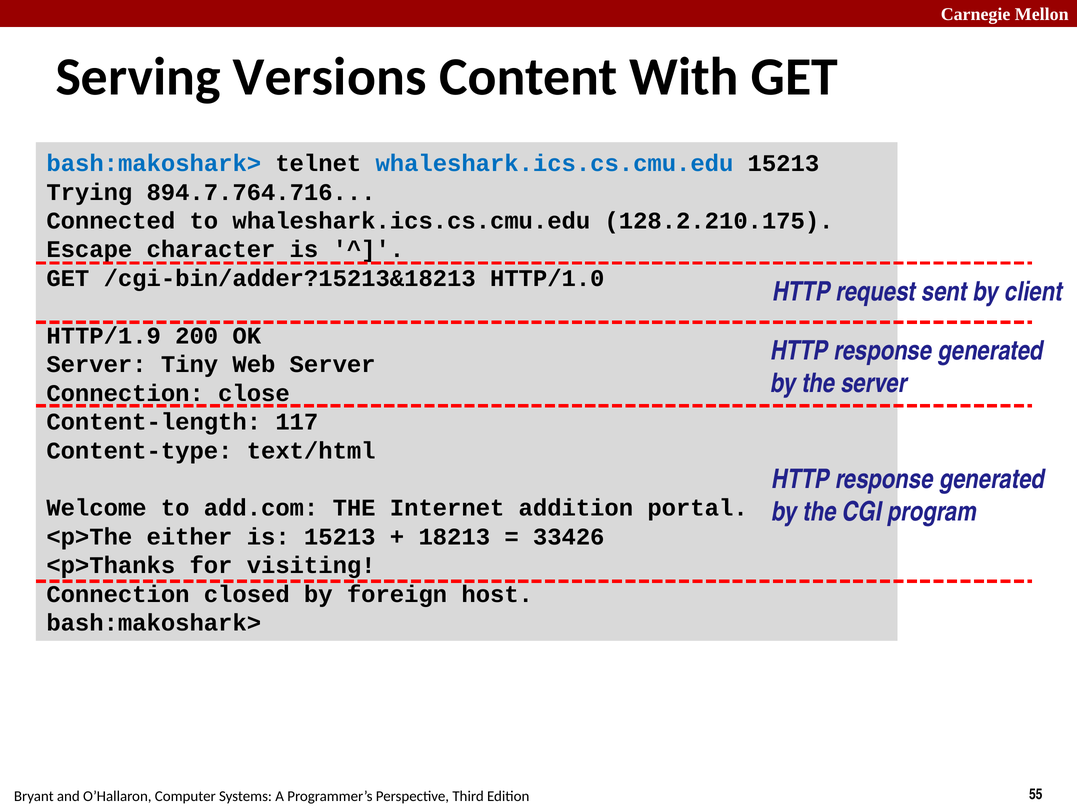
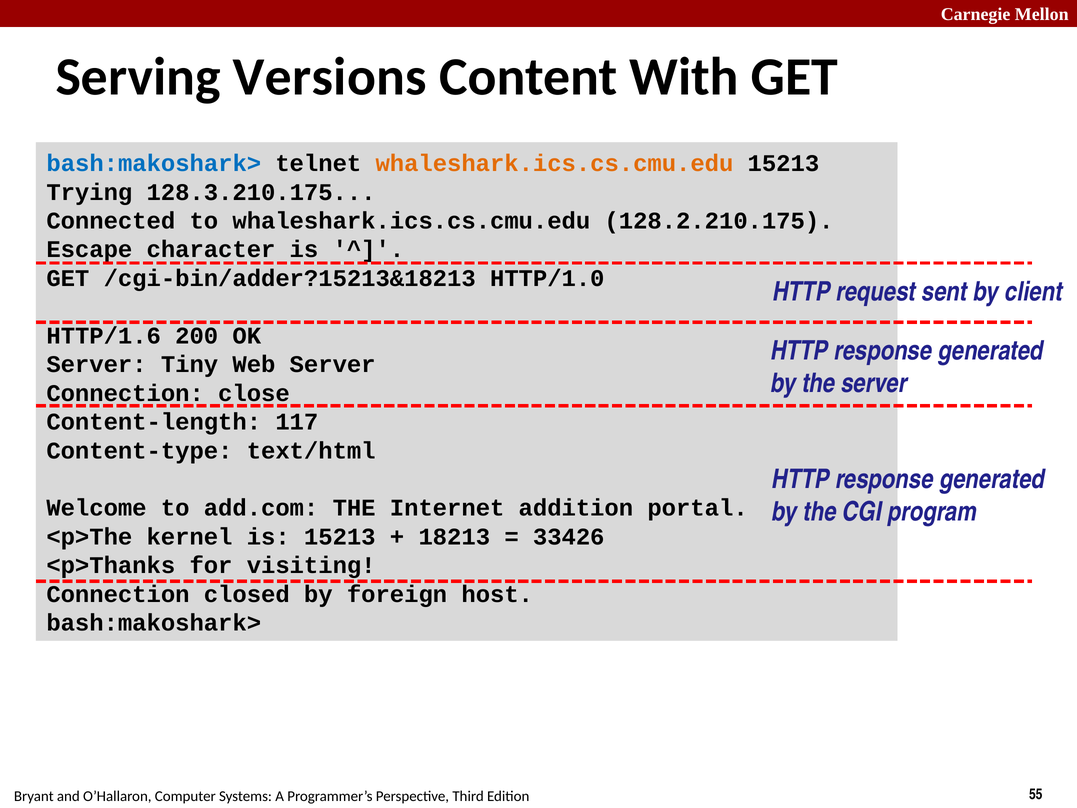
whaleshark.ics.cs.cmu.edu at (554, 163) colour: blue -> orange
894.7.764.716: 894.7.764.716 -> 128.3.210.175
HTTP/1.9: HTTP/1.9 -> HTTP/1.6
either: either -> kernel
